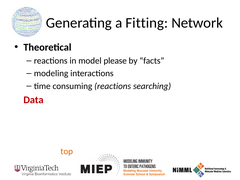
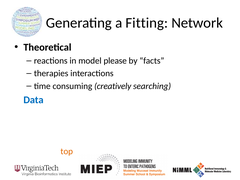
modeling: modeling -> therapies
consuming reactions: reactions -> creatively
Data at (33, 100) colour: red -> blue
